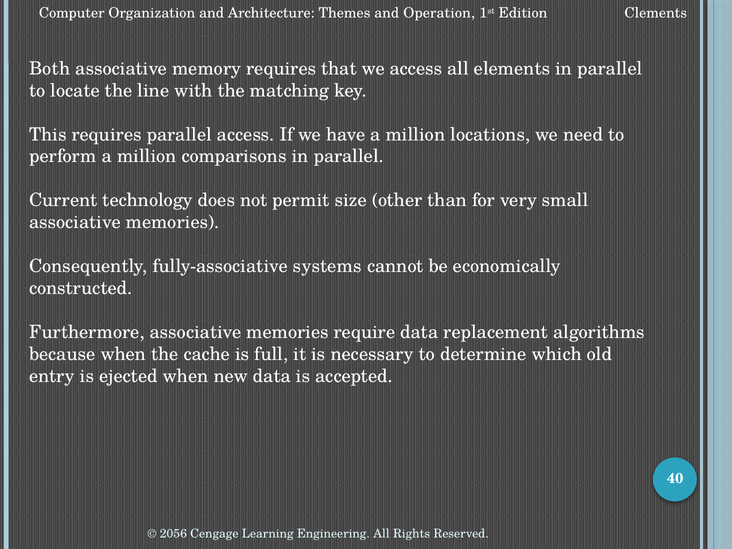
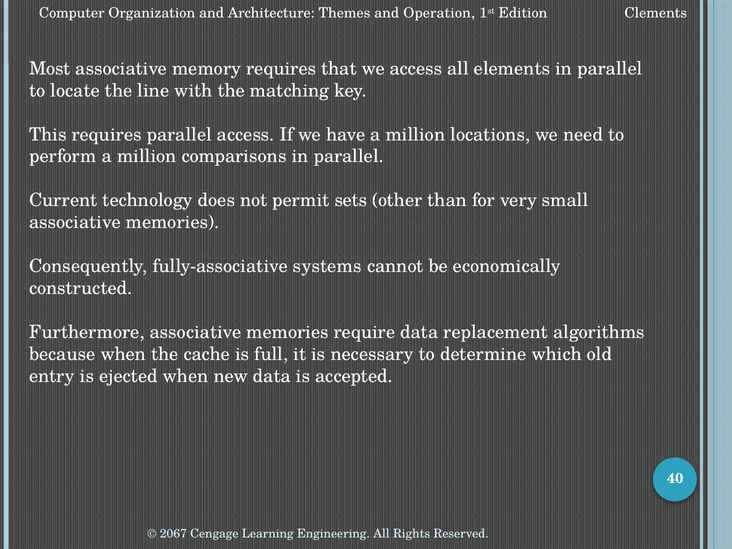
Both: Both -> Most
size: size -> sets
2056: 2056 -> 2067
